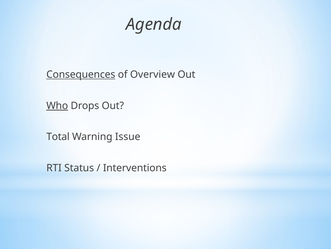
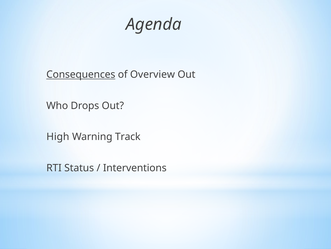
Who underline: present -> none
Total: Total -> High
Issue: Issue -> Track
